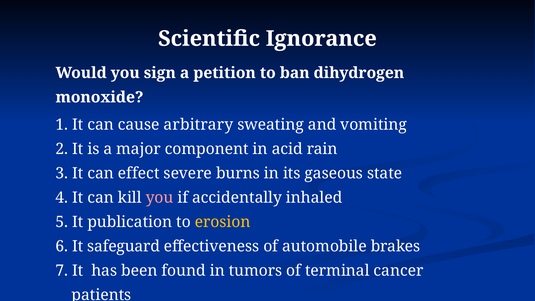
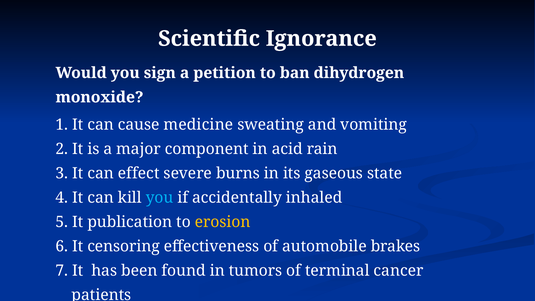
arbitrary: arbitrary -> medicine
you at (160, 198) colour: pink -> light blue
safeguard: safeguard -> censoring
